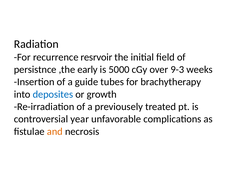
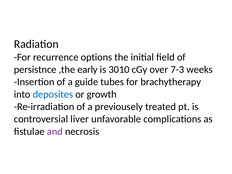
resrvoir: resrvoir -> options
5000: 5000 -> 3010
9-3: 9-3 -> 7-3
year: year -> liver
and colour: orange -> purple
